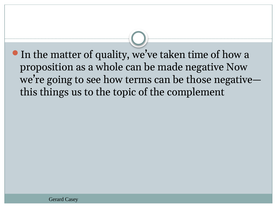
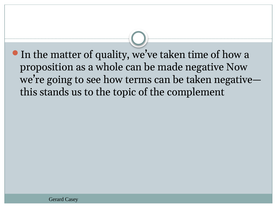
be those: those -> taken
things: things -> stands
